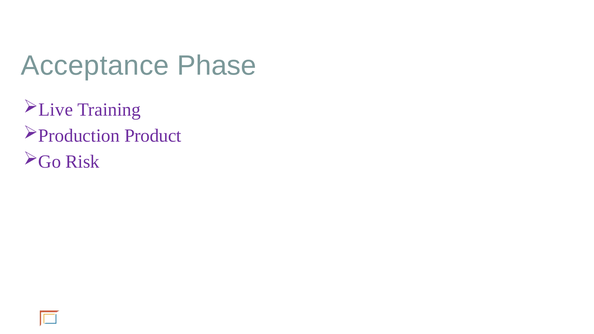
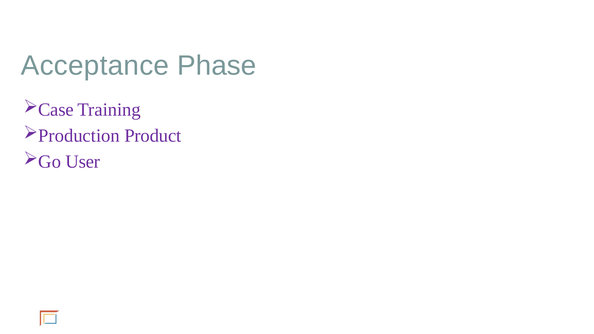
Live: Live -> Case
Risk: Risk -> User
